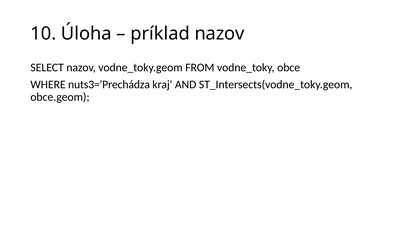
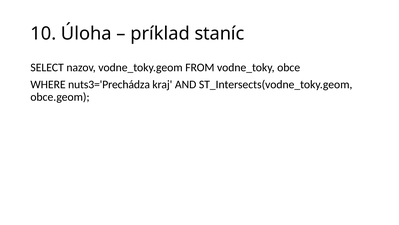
príklad nazov: nazov -> staníc
